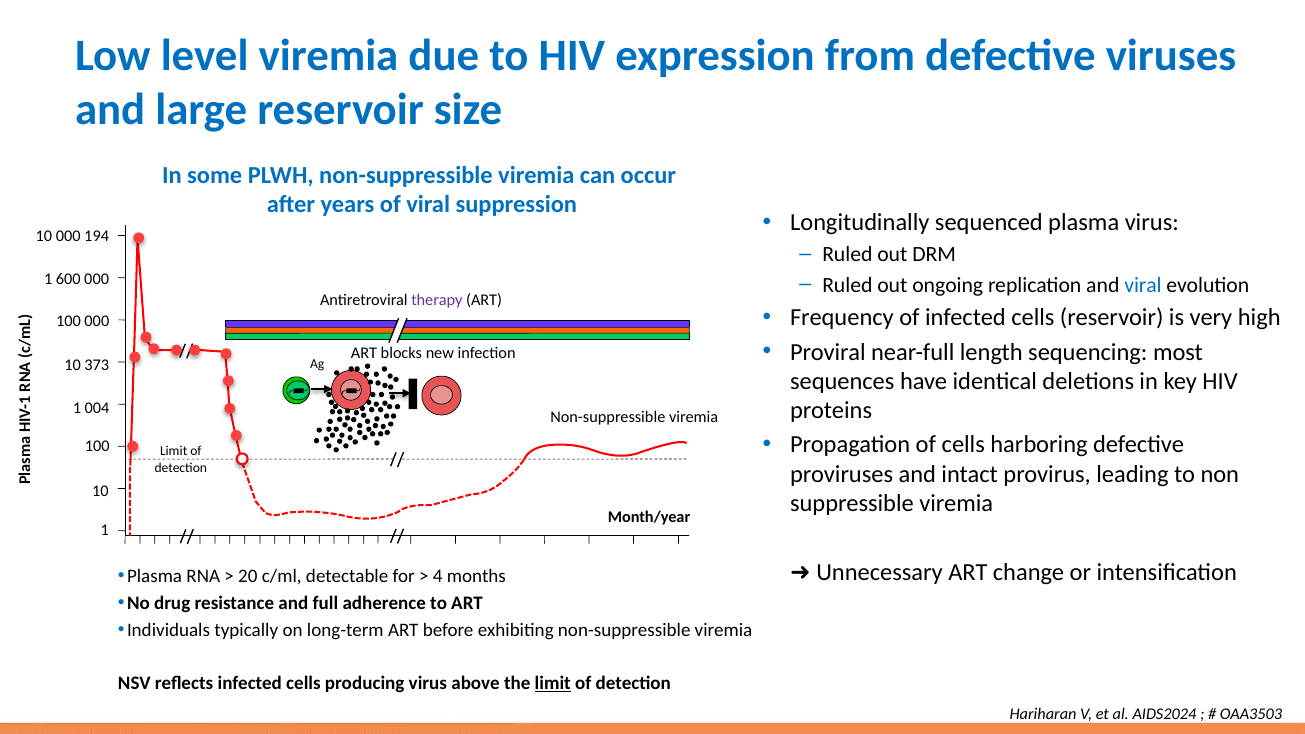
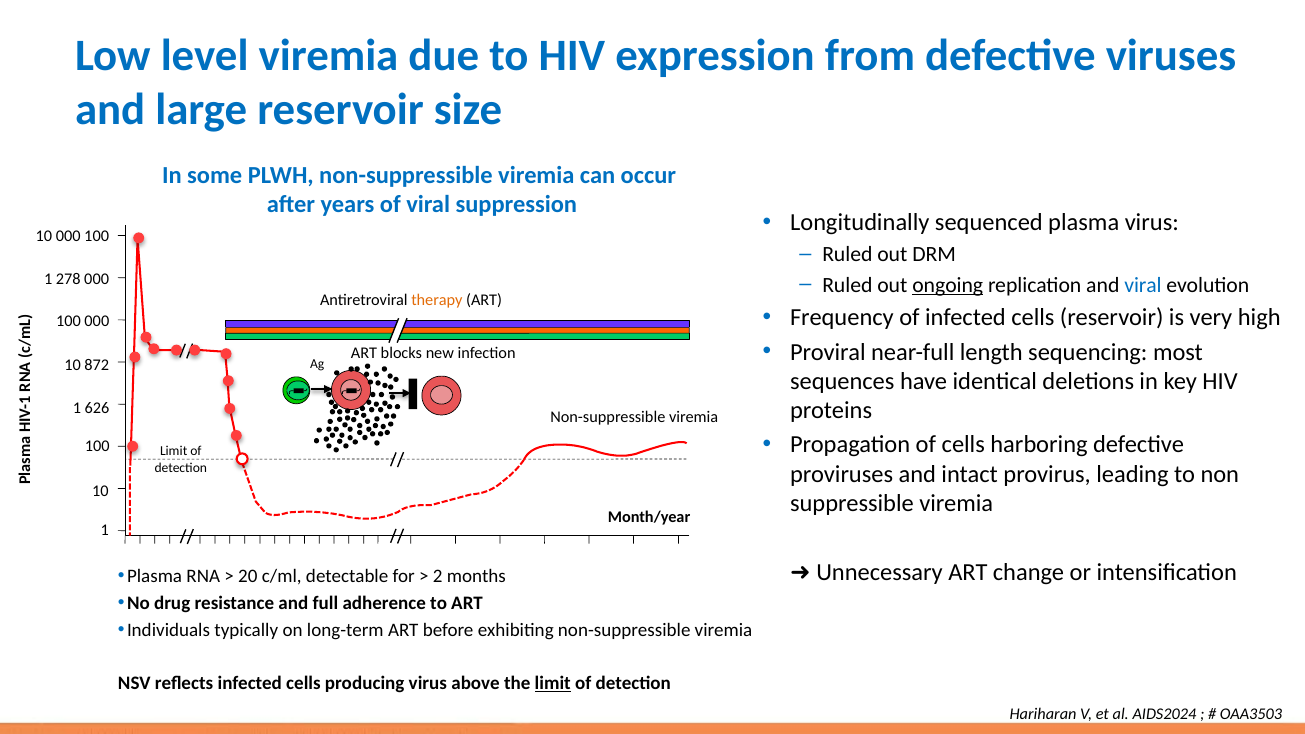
10 000 194: 194 -> 100
600: 600 -> 278
ongoing underline: none -> present
therapy colour: purple -> orange
373: 373 -> 872
004: 004 -> 626
4: 4 -> 2
